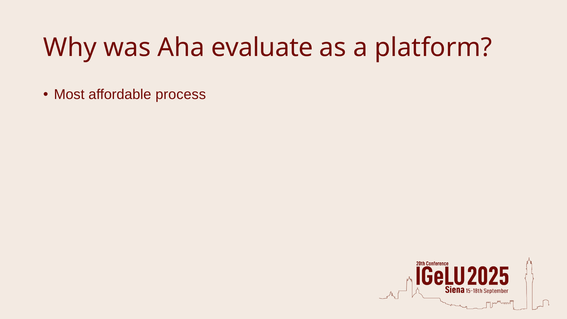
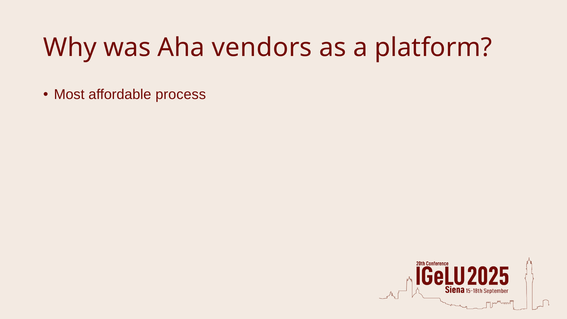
evaluate: evaluate -> vendors
